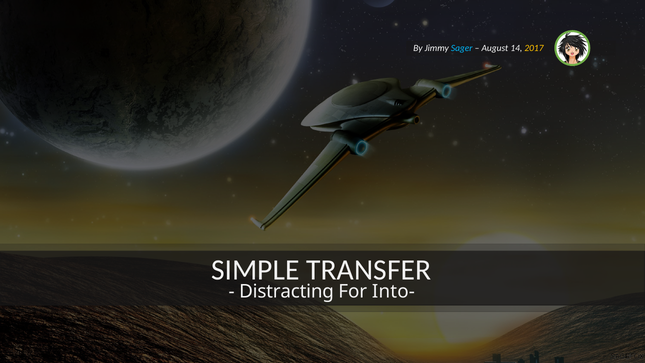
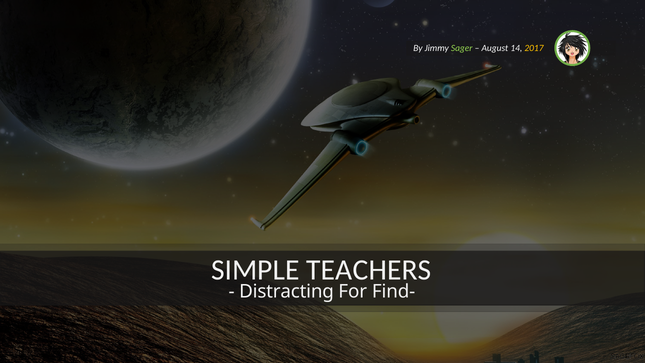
Sager colour: light blue -> light green
TRANSFER: TRANSFER -> TEACHERS
Into-: Into- -> Find-
